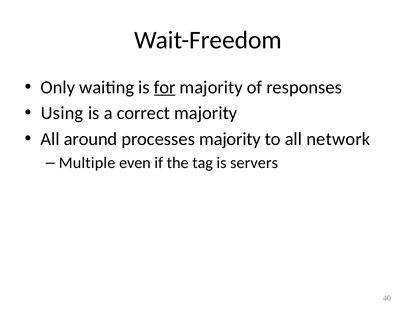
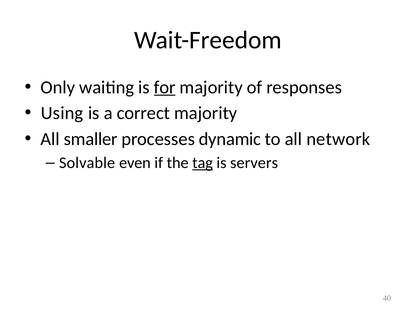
around: around -> smaller
processes majority: majority -> dynamic
Multiple: Multiple -> Solvable
tag underline: none -> present
